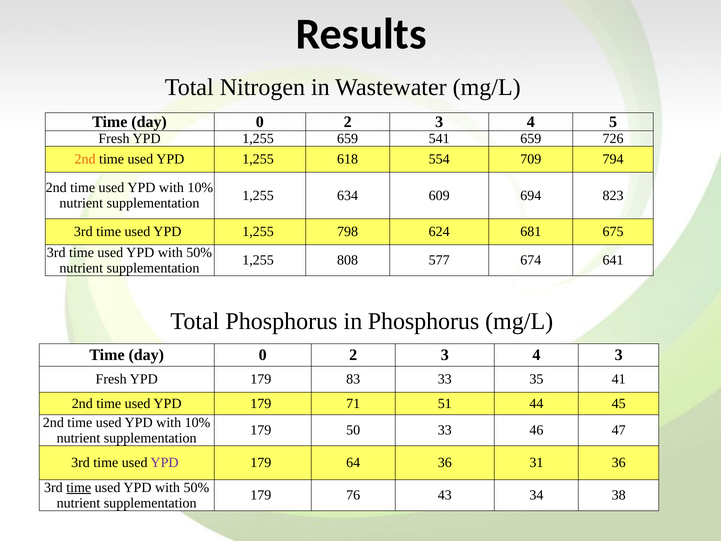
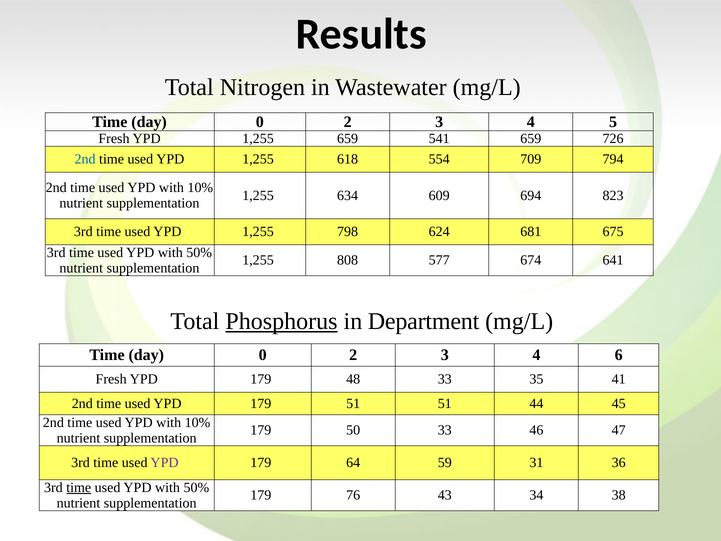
2nd at (85, 159) colour: orange -> blue
Phosphorus at (281, 321) underline: none -> present
in Phosphorus: Phosphorus -> Department
4 3: 3 -> 6
83: 83 -> 48
179 71: 71 -> 51
64 36: 36 -> 59
